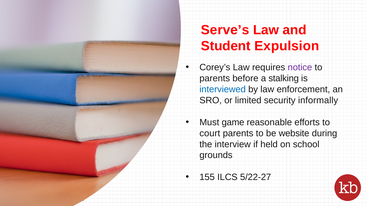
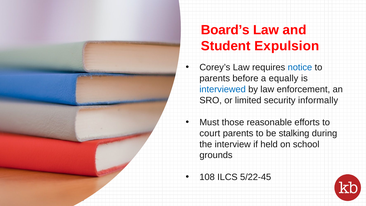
Serve’s: Serve’s -> Board’s
notice colour: purple -> blue
stalking: stalking -> equally
game: game -> those
website: website -> stalking
155: 155 -> 108
5/22-27: 5/22-27 -> 5/22-45
